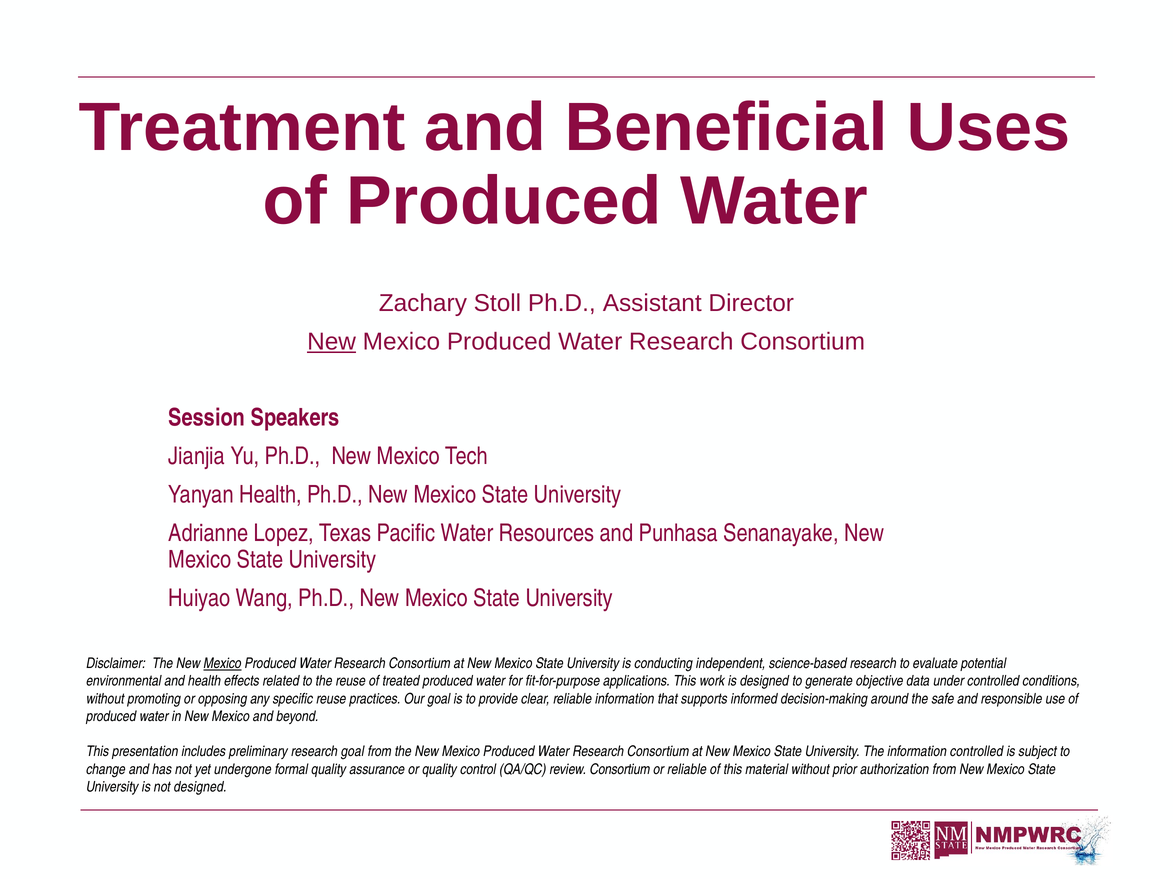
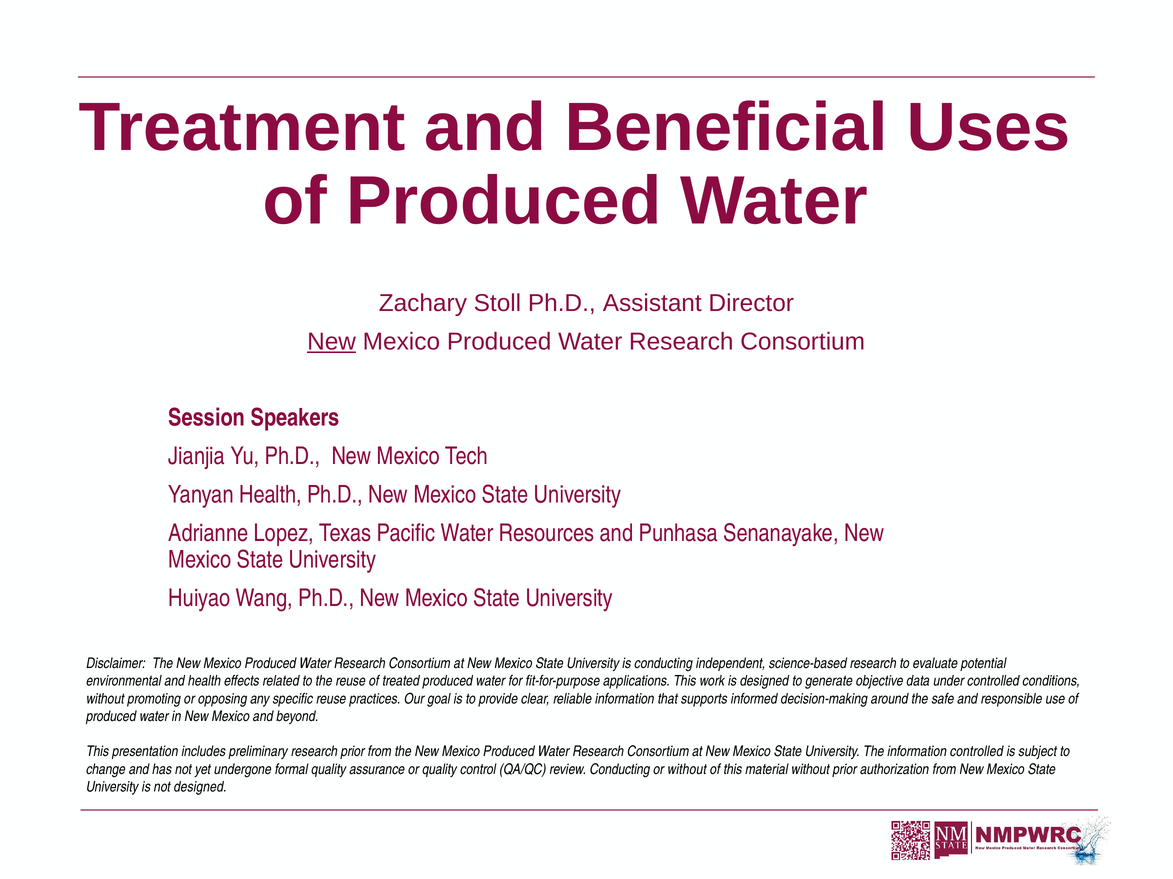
Mexico at (223, 664) underline: present -> none
research goal: goal -> prior
review Consortium: Consortium -> Conducting
or reliable: reliable -> without
